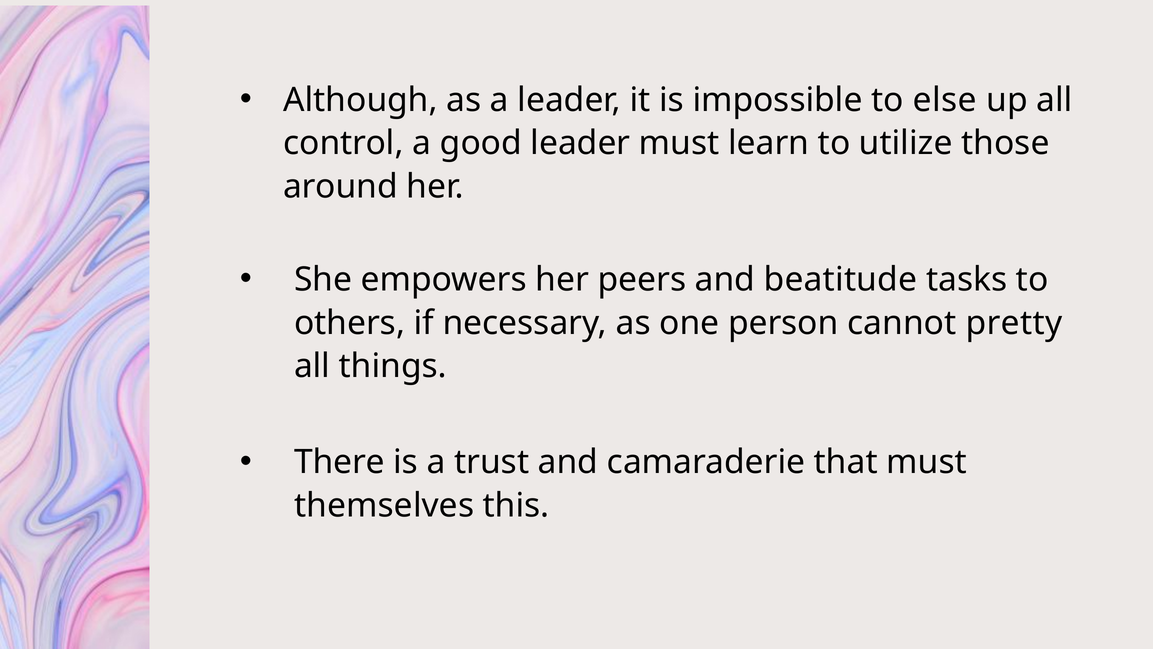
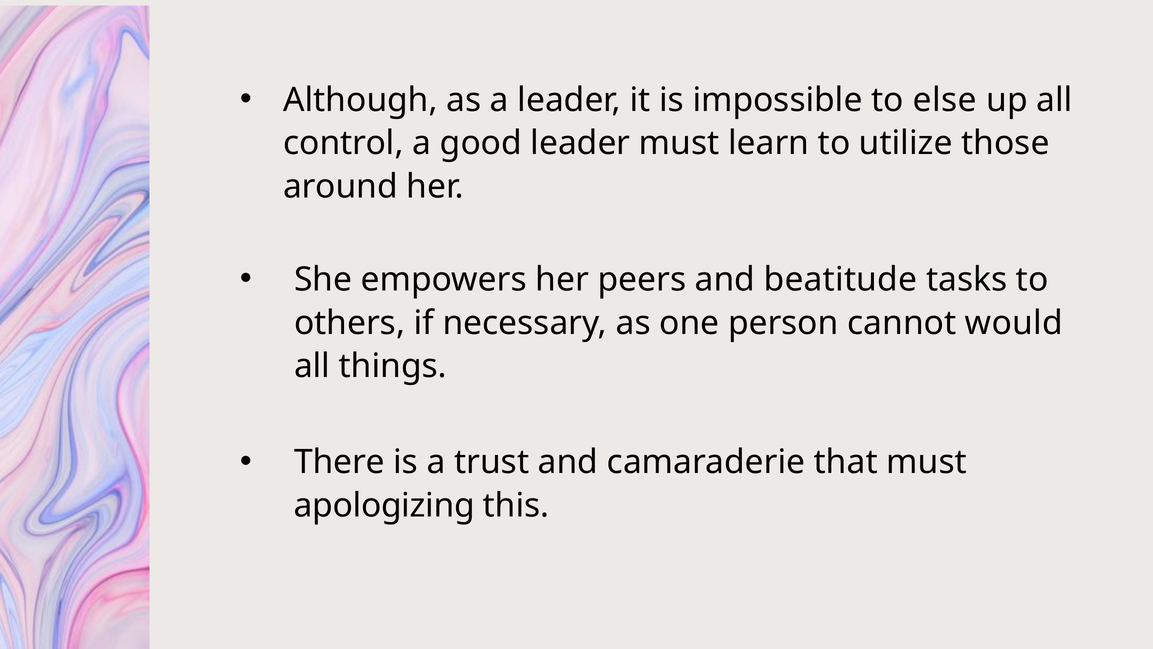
pretty: pretty -> would
themselves: themselves -> apologizing
